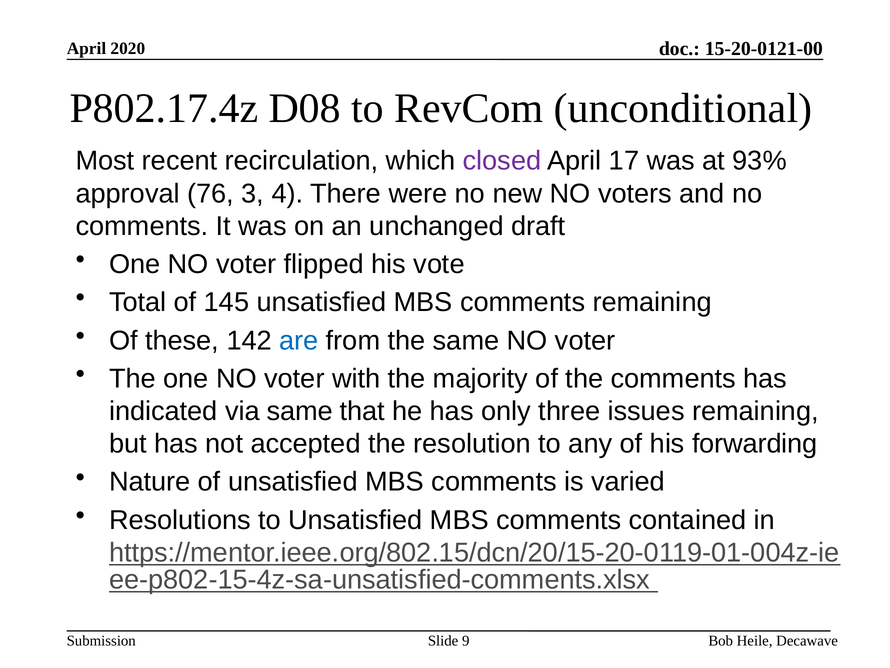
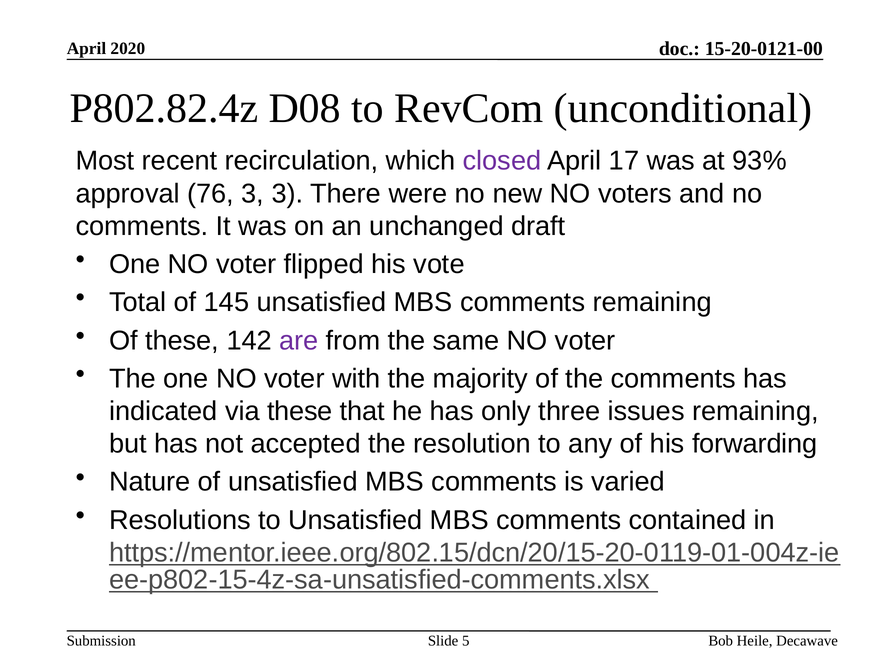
P802.17.4z: P802.17.4z -> P802.82.4z
3 4: 4 -> 3
are colour: blue -> purple
via same: same -> these
9: 9 -> 5
